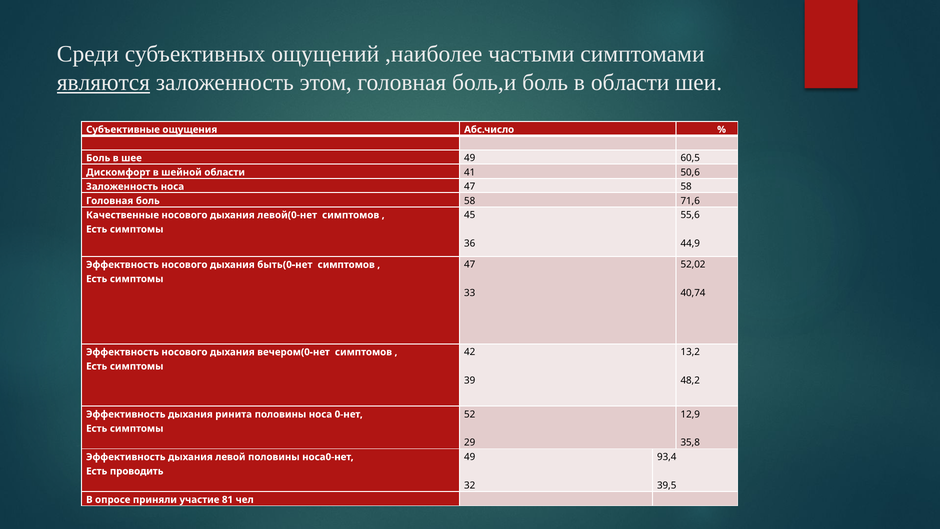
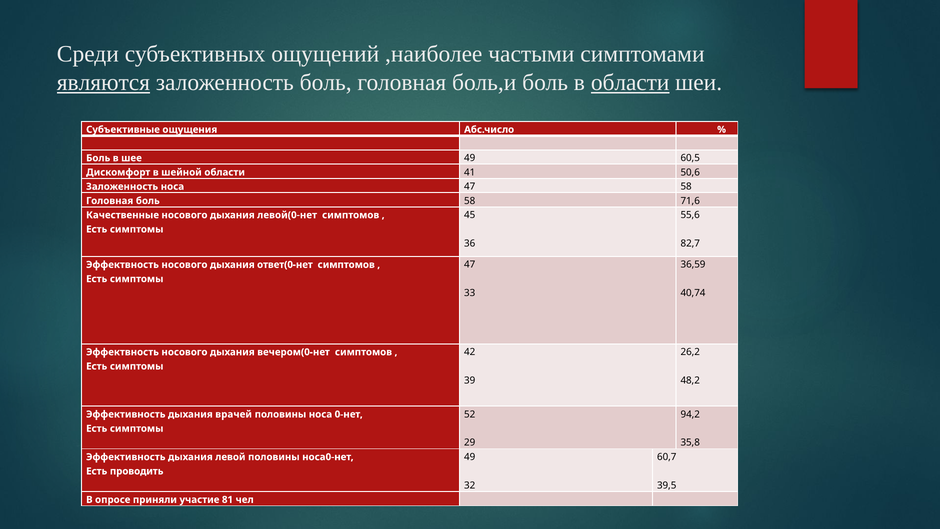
заложенность этом: этом -> боль
области at (630, 82) underline: none -> present
44,9: 44,9 -> 82,7
52,02: 52,02 -> 36,59
быть(0-нет: быть(0-нет -> ответ(0-нет
13,2: 13,2 -> 26,2
12,9: 12,9 -> 94,2
ринита: ринита -> врачей
93,4: 93,4 -> 60,7
